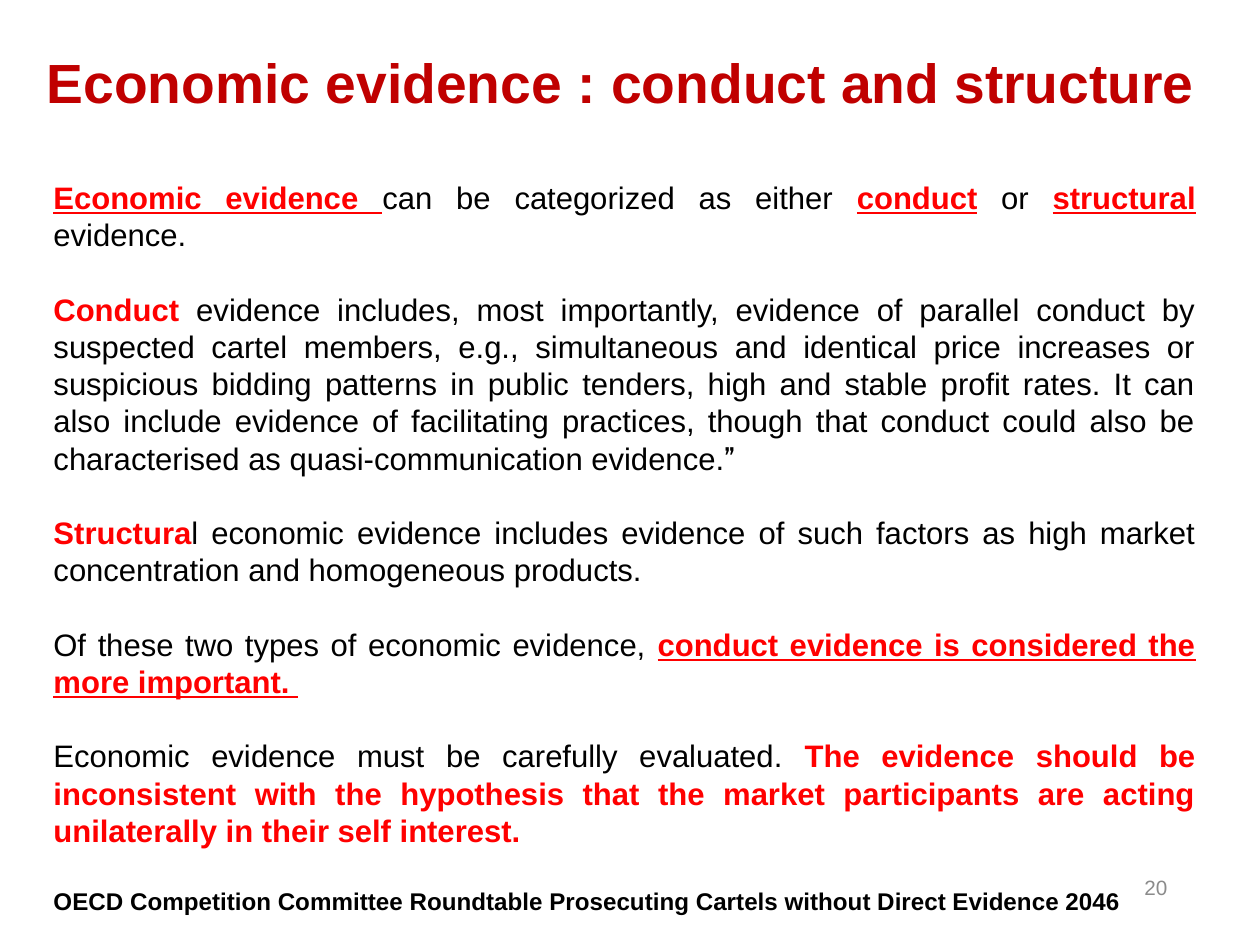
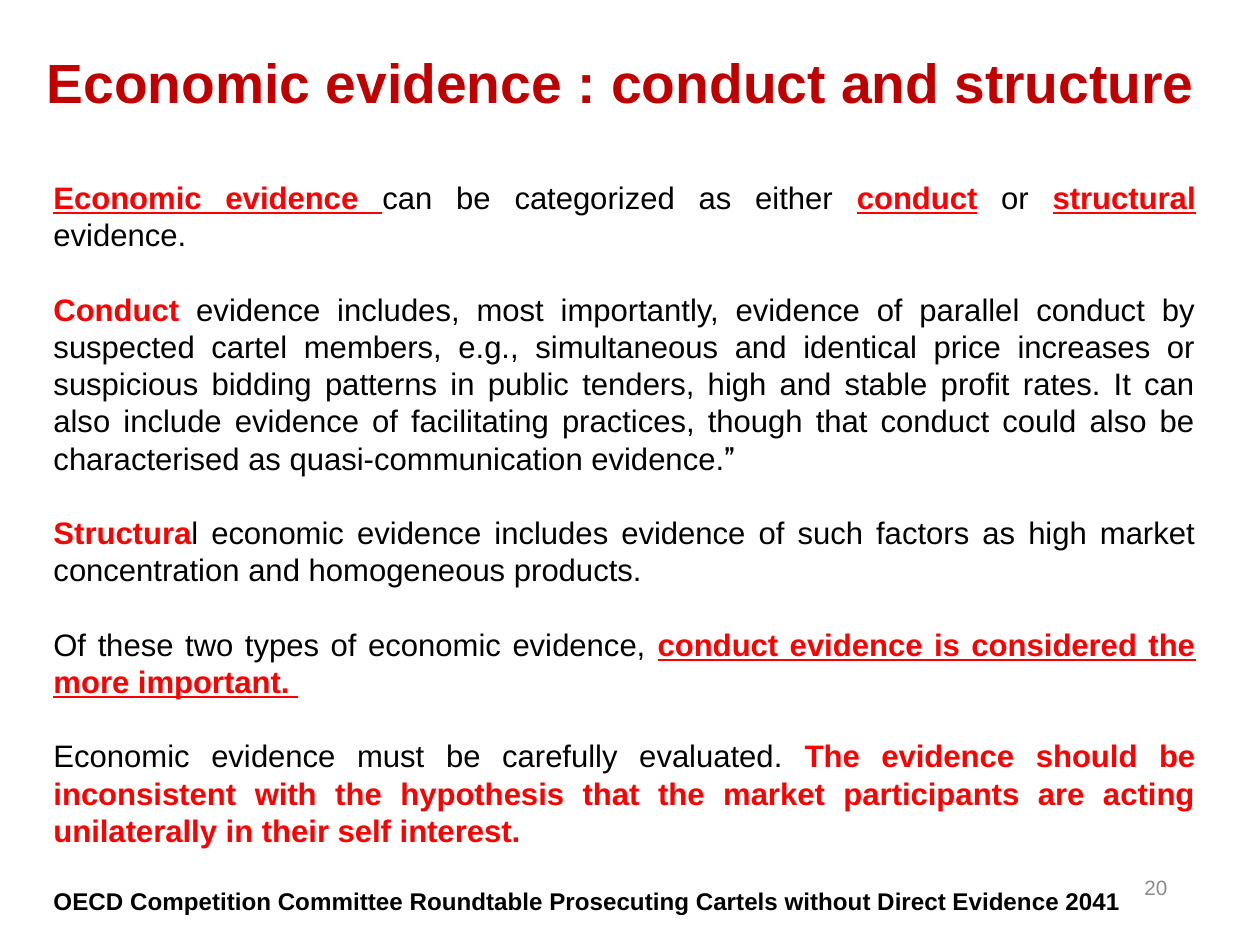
2046: 2046 -> 2041
